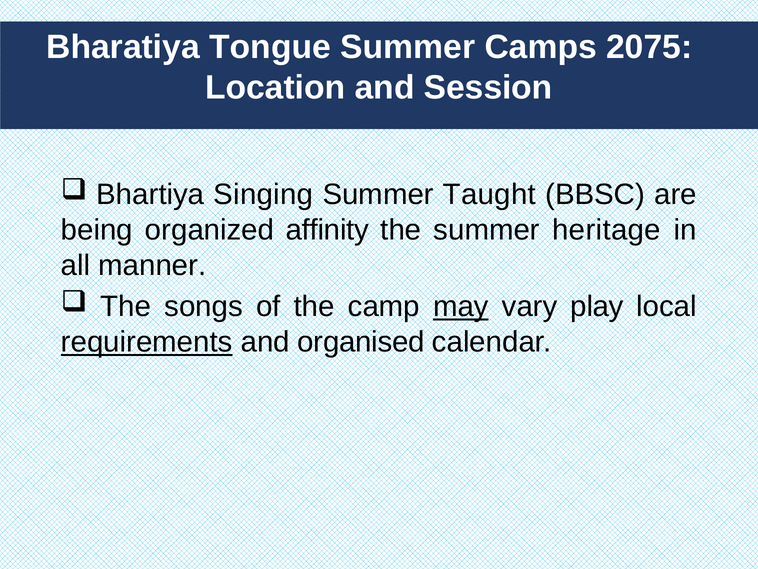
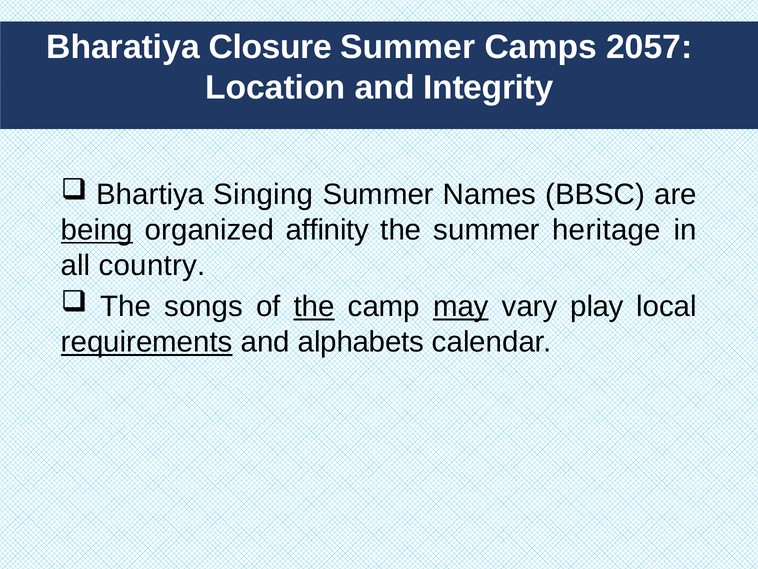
Tongue: Tongue -> Closure
2075: 2075 -> 2057
Session: Session -> Integrity
Taught: Taught -> Names
being underline: none -> present
manner: manner -> country
the at (314, 306) underline: none -> present
organised: organised -> alphabets
